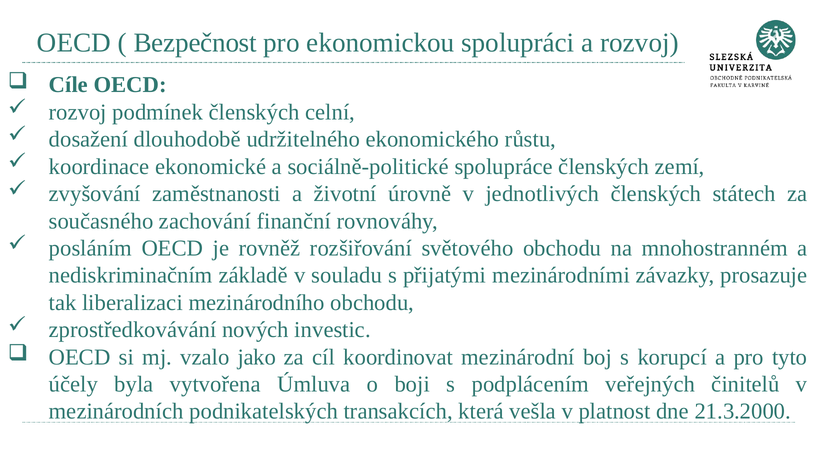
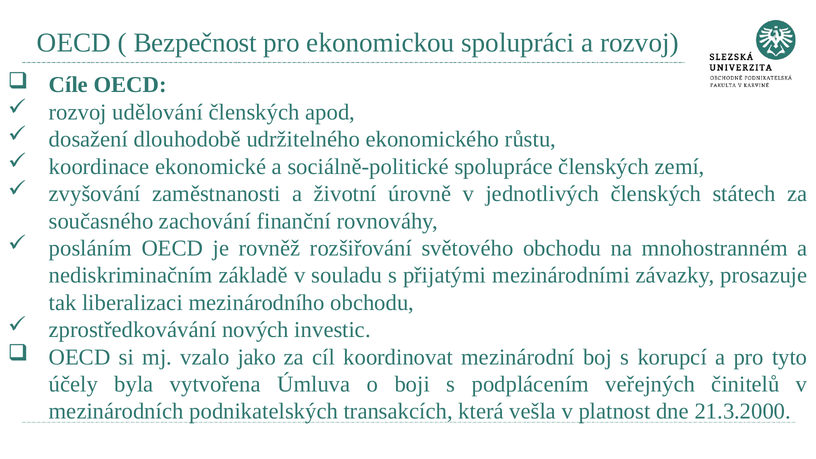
podmínek: podmínek -> udělování
celní: celní -> apod
